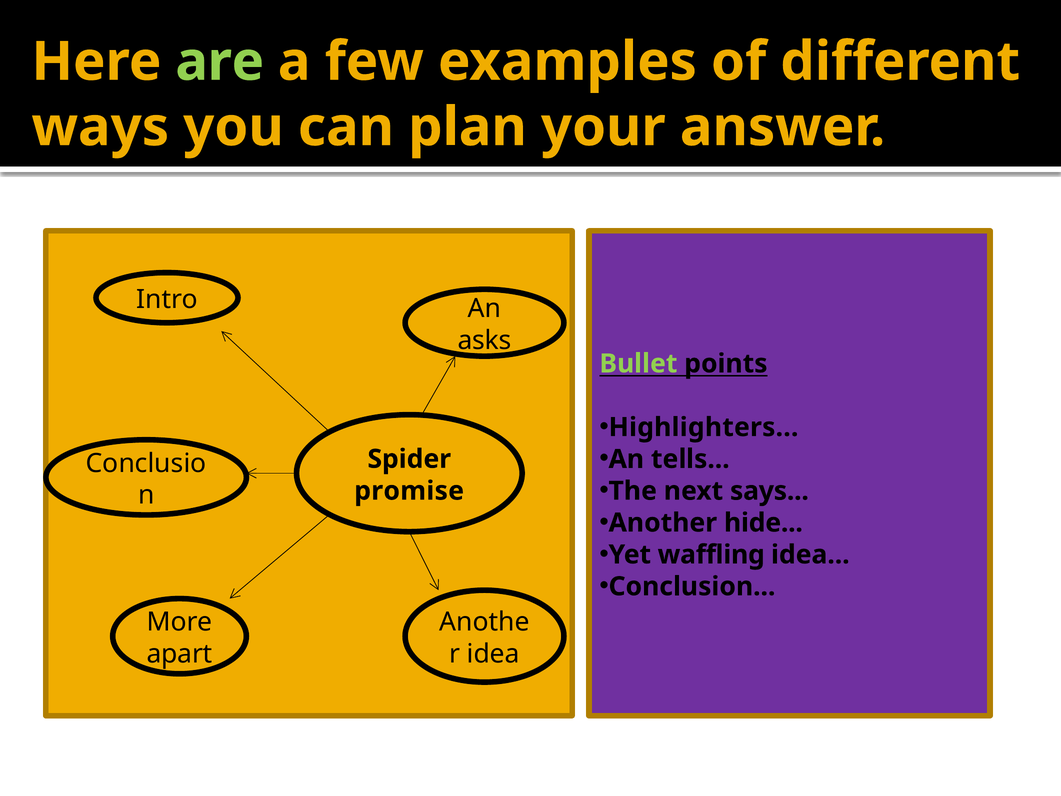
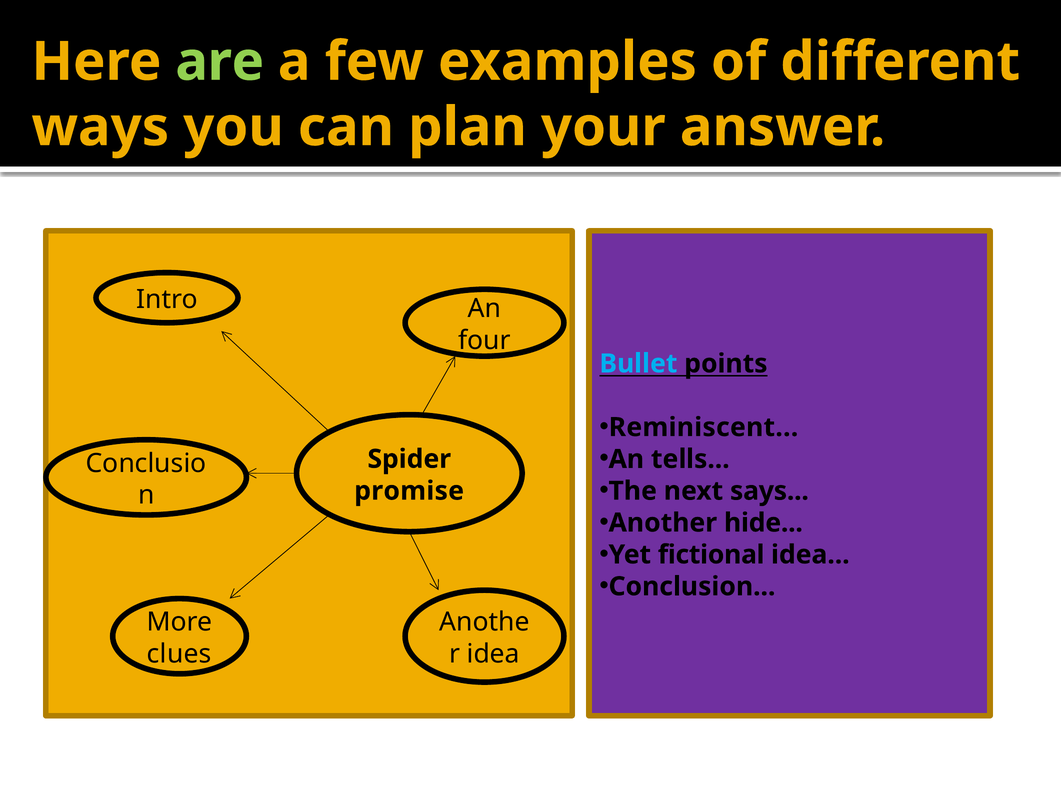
asks: asks -> four
Bullet colour: light green -> light blue
Highlighters: Highlighters -> Reminiscent
waffling: waffling -> fictional
apart: apart -> clues
